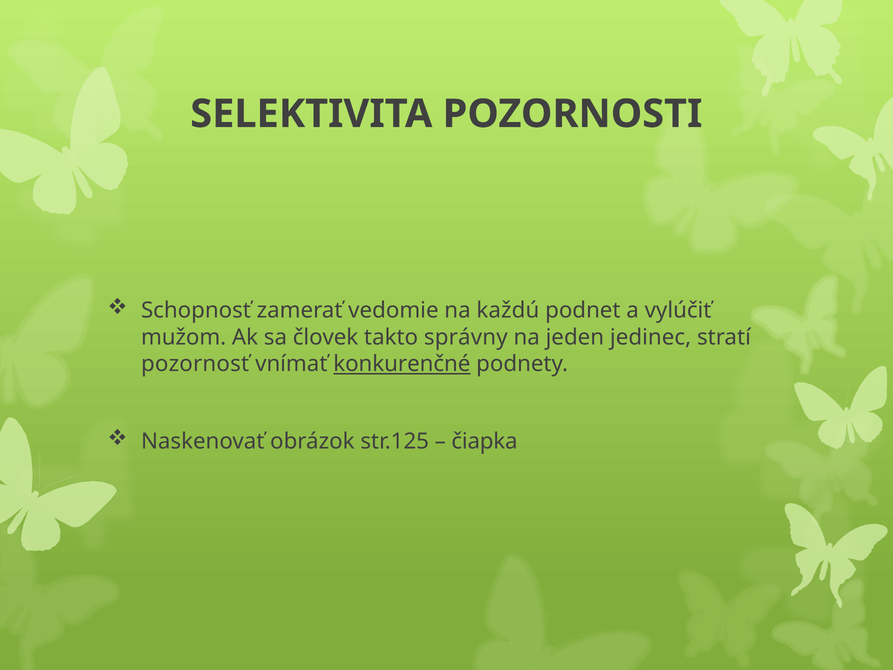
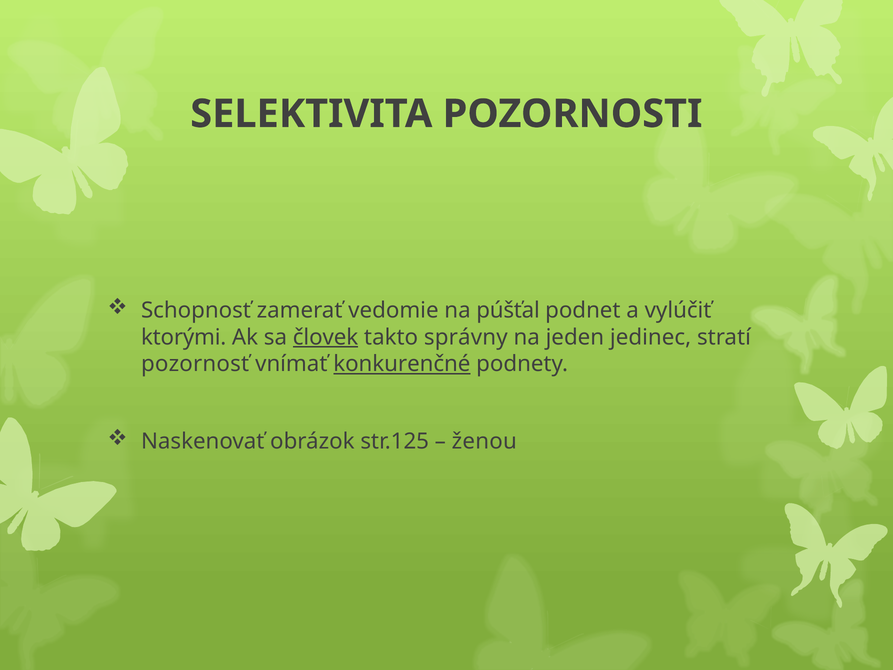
každú: každú -> púšťal
mužom: mužom -> ktorými
človek underline: none -> present
čiapka: čiapka -> ženou
